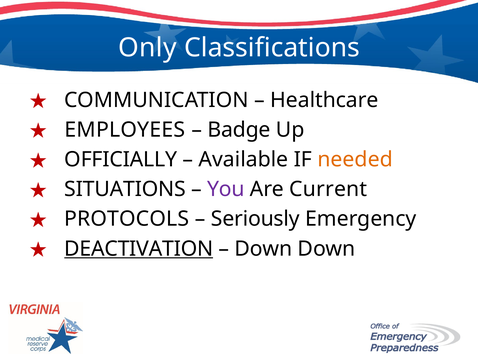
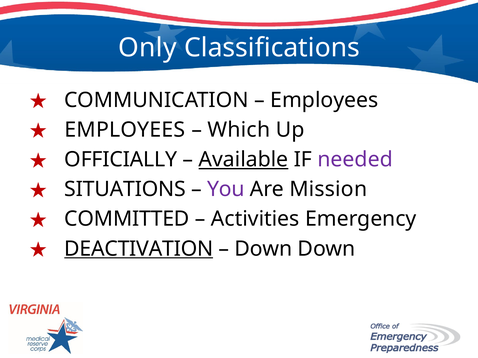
Healthcare at (324, 100): Healthcare -> Employees
Badge: Badge -> Which
Available underline: none -> present
needed colour: orange -> purple
Current: Current -> Mission
PROTOCOLS: PROTOCOLS -> COMMITTED
Seriously: Seriously -> Activities
